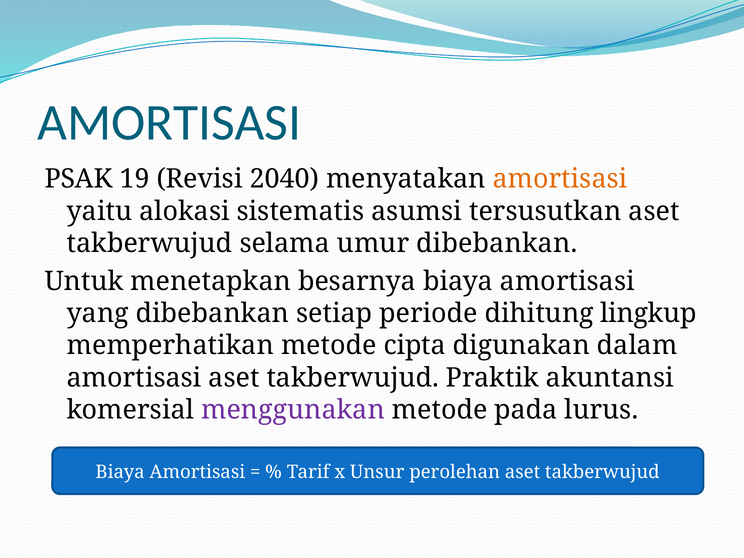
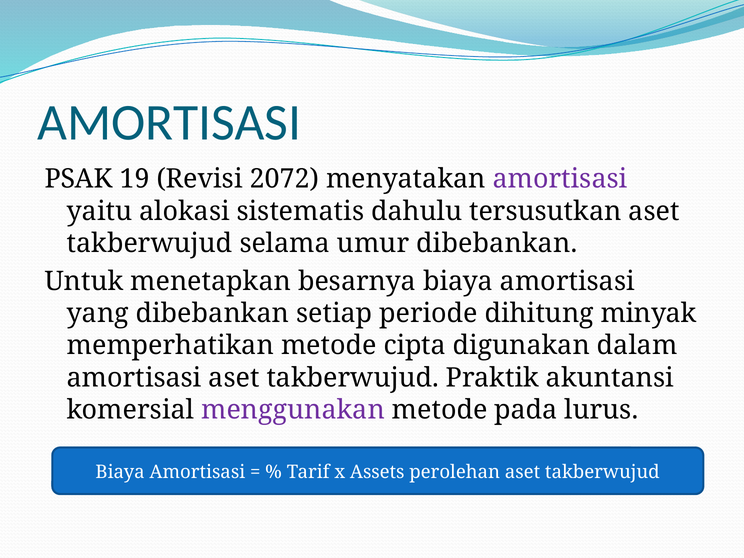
2040: 2040 -> 2072
amortisasi at (560, 179) colour: orange -> purple
asumsi: asumsi -> dahulu
lingkup: lingkup -> minyak
Unsur: Unsur -> Assets
